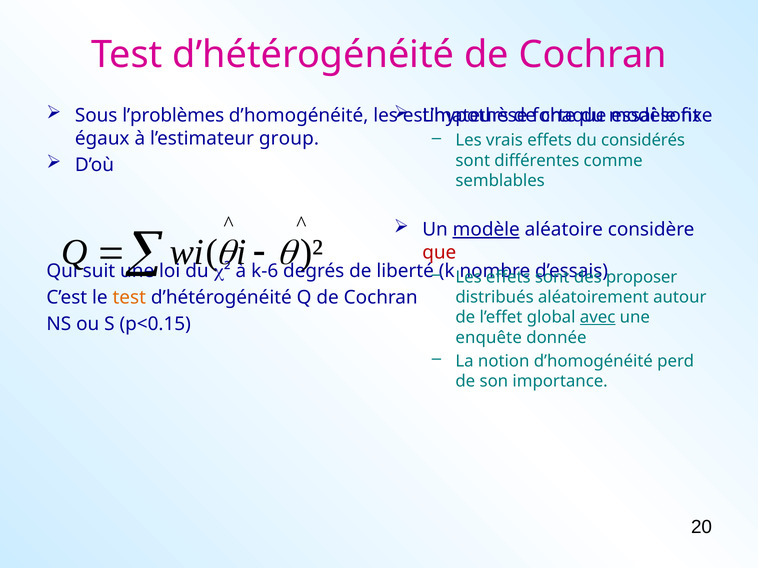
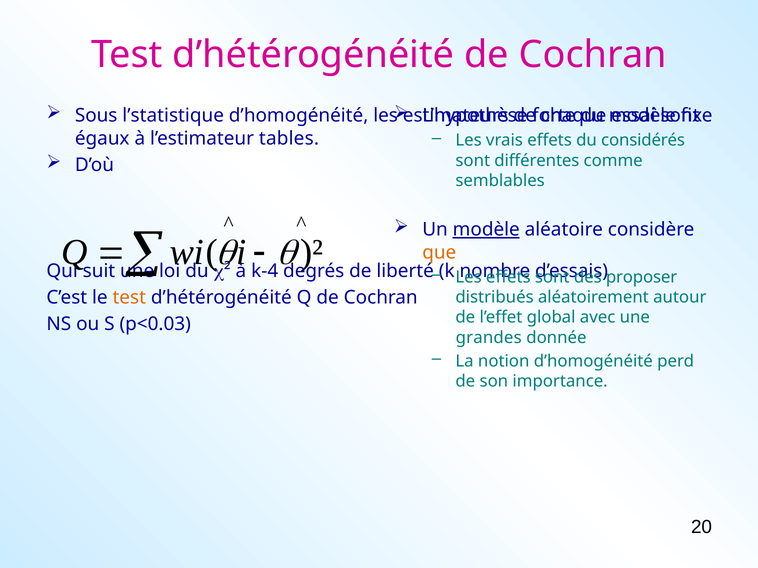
l’problèmes: l’problèmes -> l’statistique
group: group -> tables
que colour: red -> orange
k-6: k-6 -> k-4
avec underline: present -> none
p<0.15: p<0.15 -> p<0.03
enquête: enquête -> grandes
